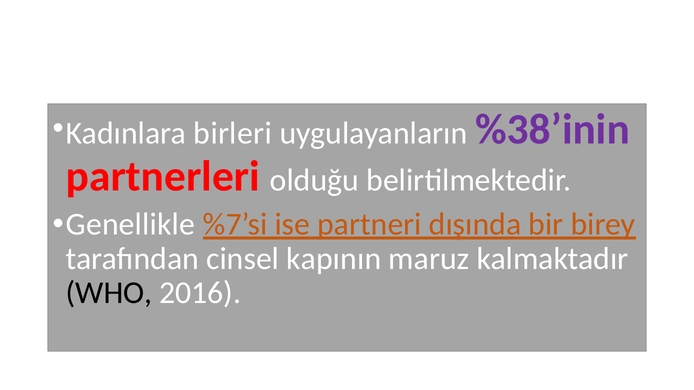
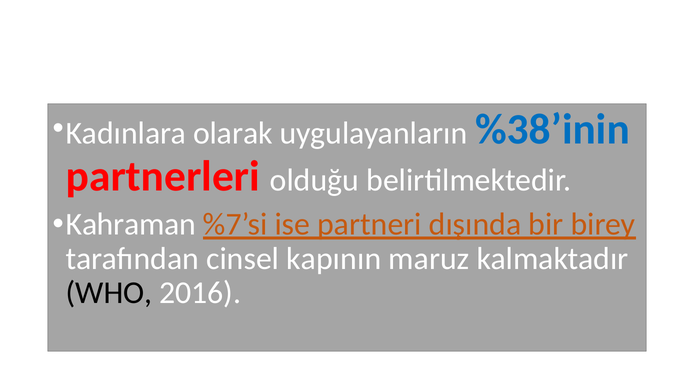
birleri: birleri -> olarak
%38’inin colour: purple -> blue
Genellikle: Genellikle -> Kahraman
